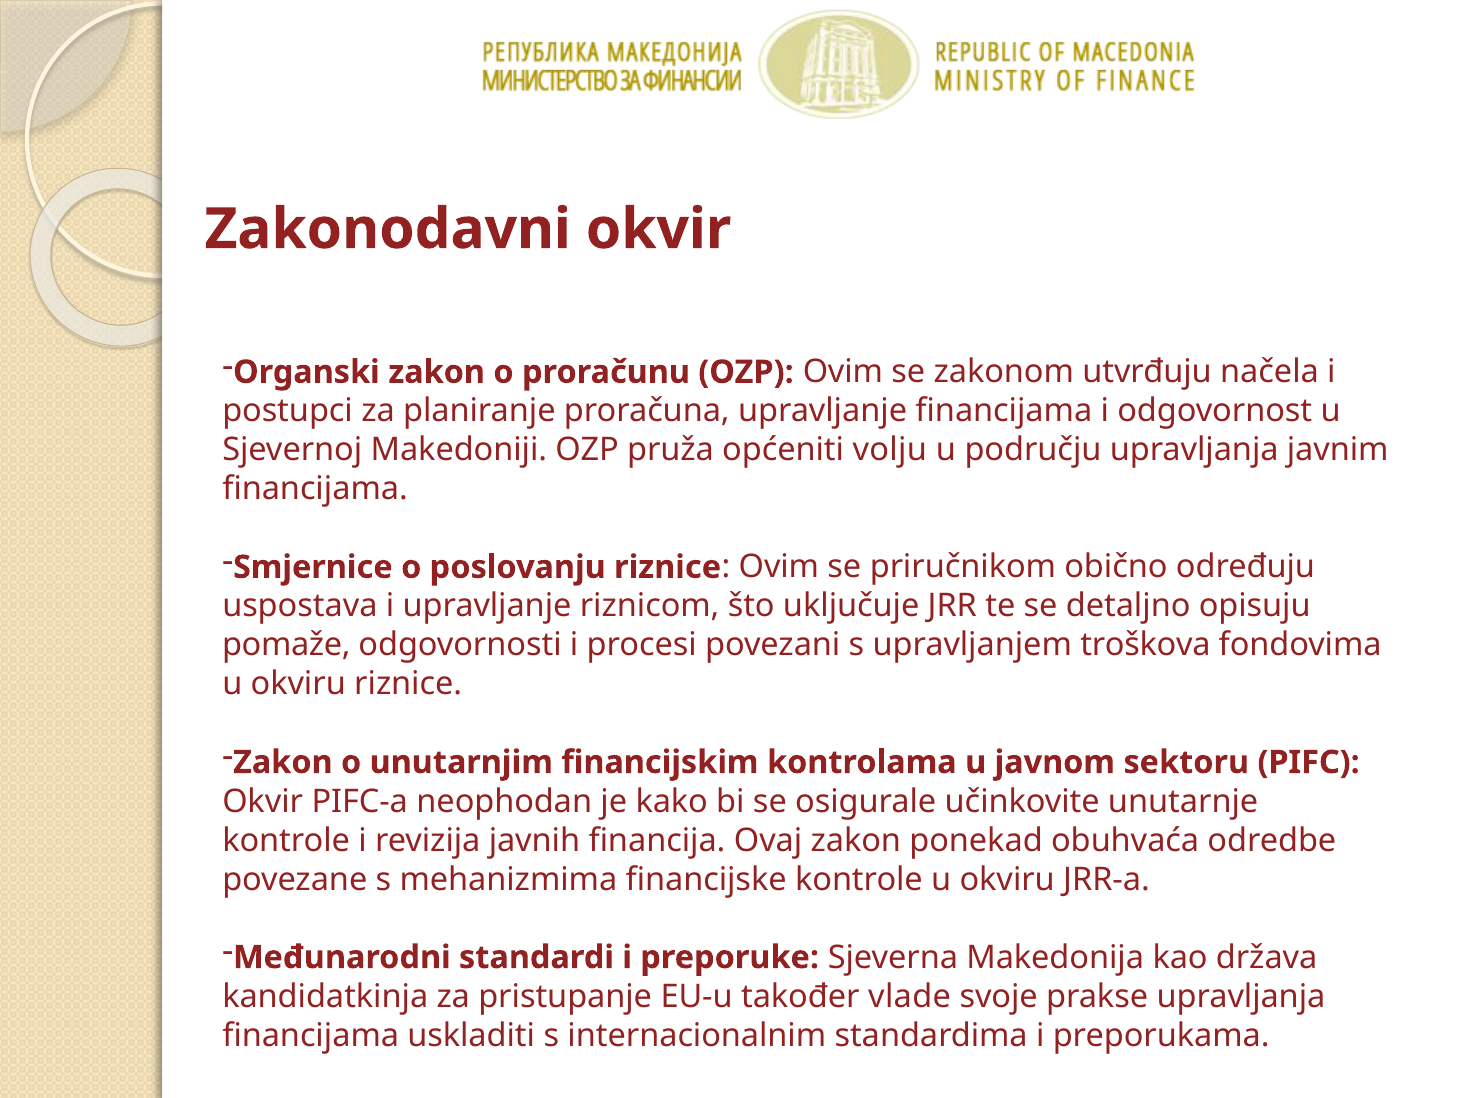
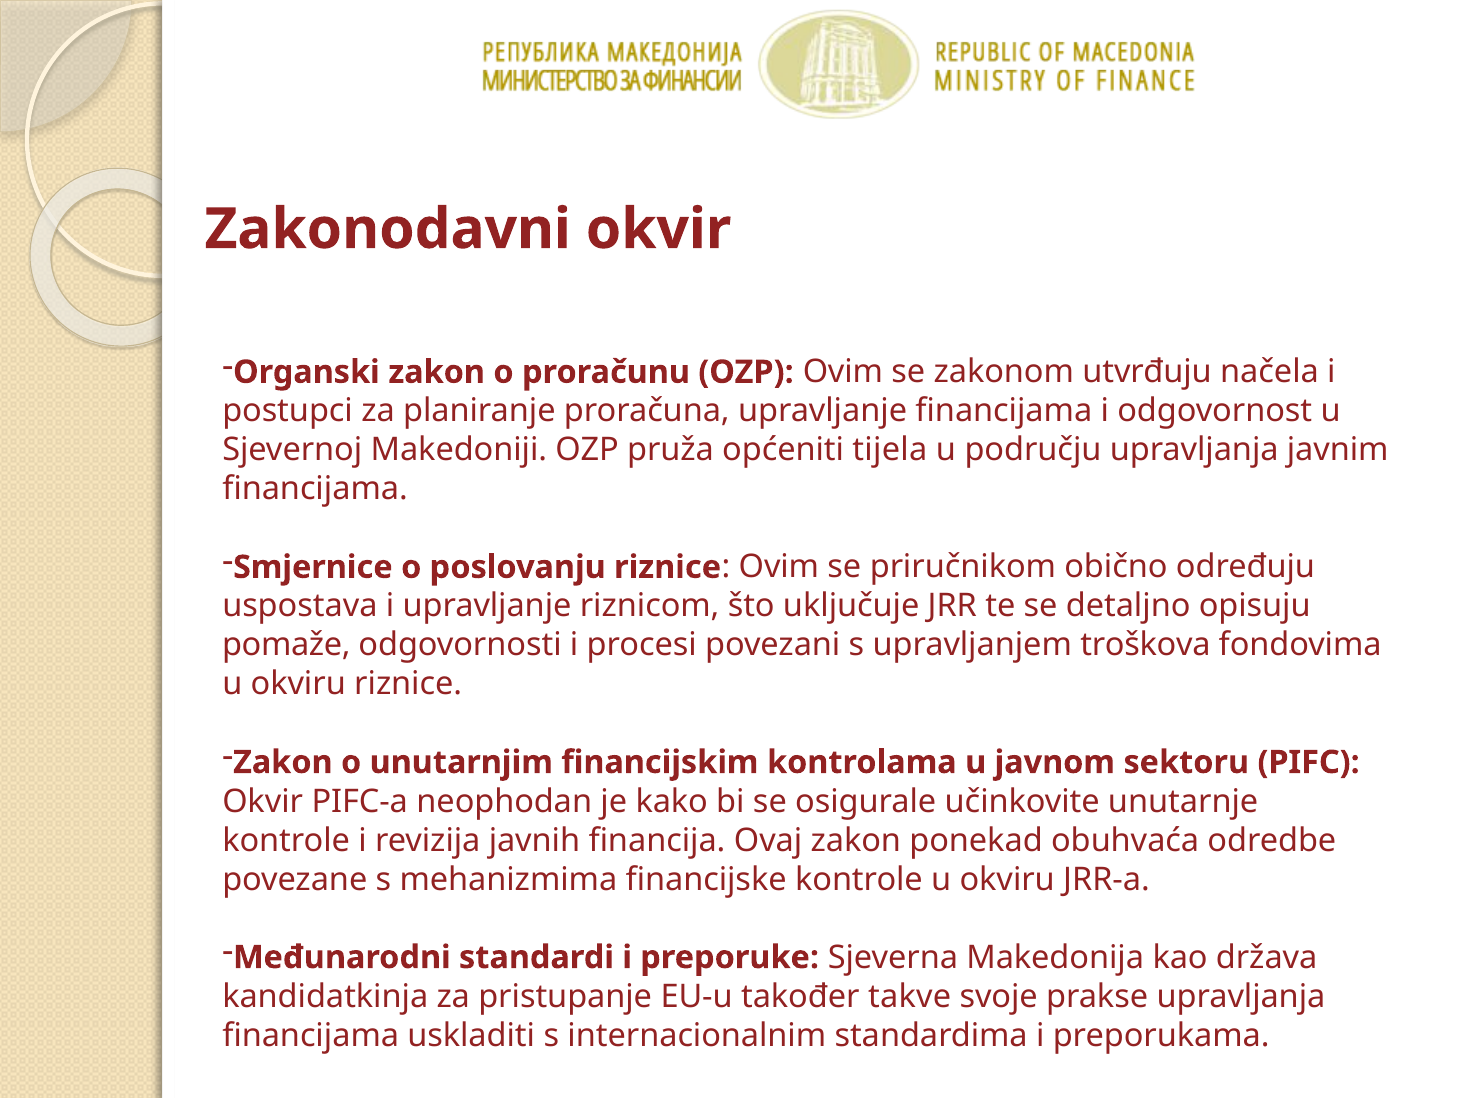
volju: volju -> tijela
vlade: vlade -> takve
